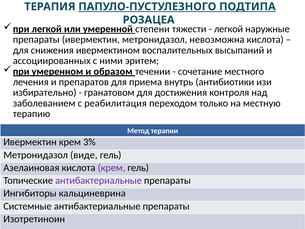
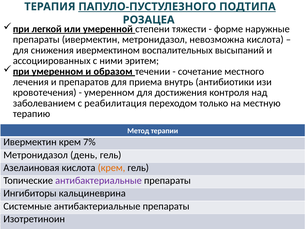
легкой at (229, 29): легкой -> форме
избирательно: избирательно -> кровотечения
гранатовом at (109, 93): гранатовом -> умеренном
3%: 3% -> 7%
виде: виде -> день
крем at (111, 168) colour: purple -> orange
